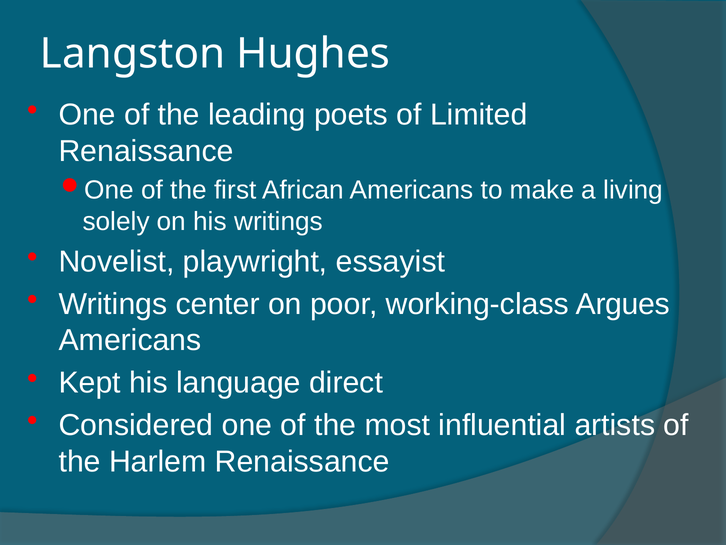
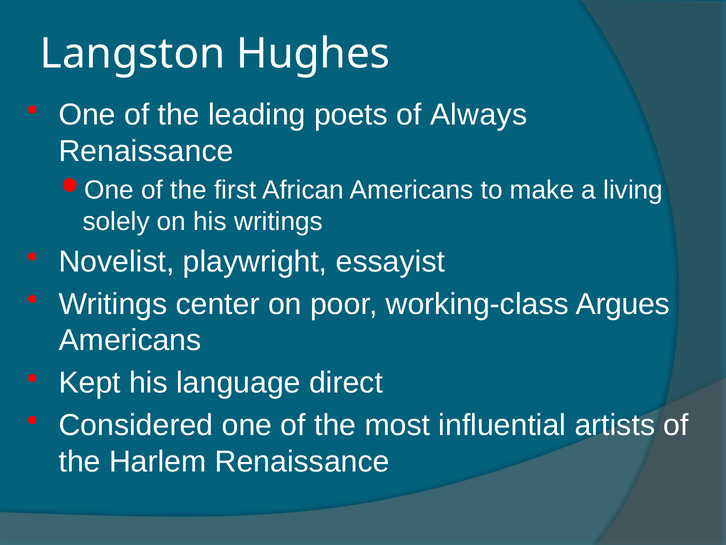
Limited: Limited -> Always
